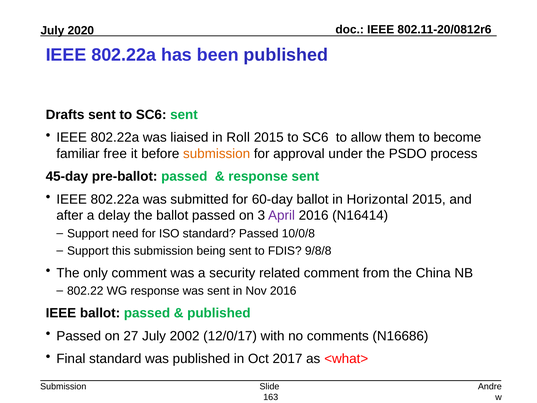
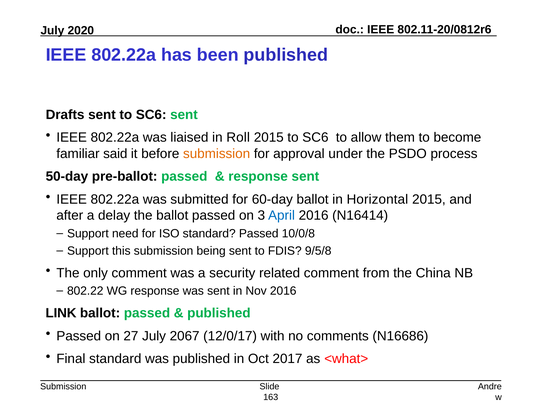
free: free -> said
45-day: 45-day -> 50-day
April colour: purple -> blue
9/8/8: 9/8/8 -> 9/5/8
IEEE at (61, 313): IEEE -> LINK
2002: 2002 -> 2067
